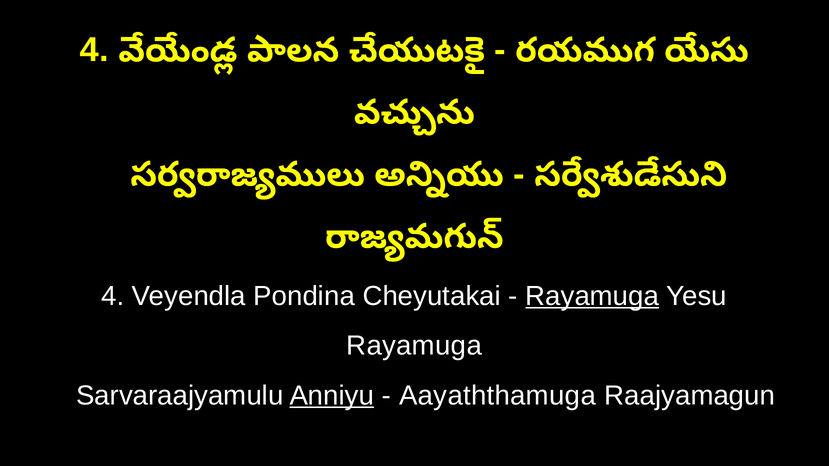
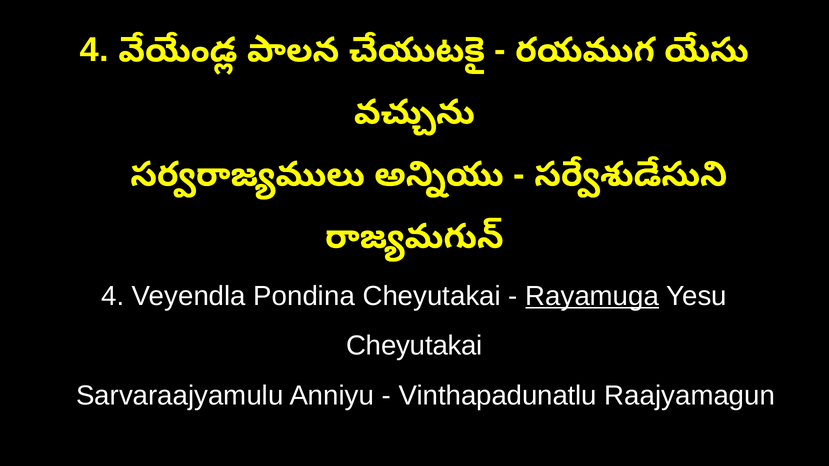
Rayamuga at (414, 346): Rayamuga -> Cheyutakai
Anniyu underline: present -> none
Aayaththamuga: Aayaththamuga -> Vinthapadunatlu
